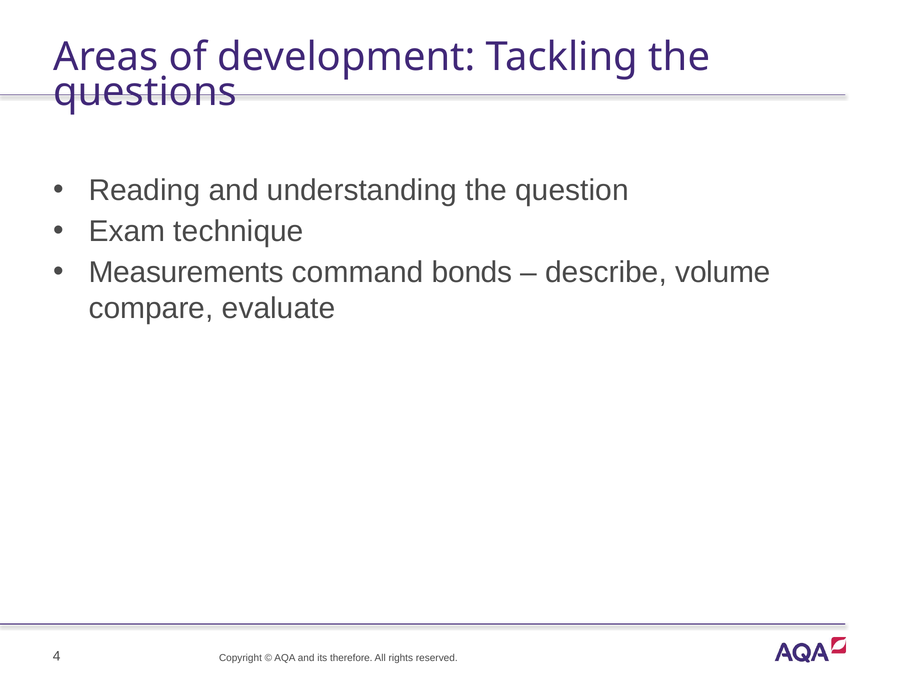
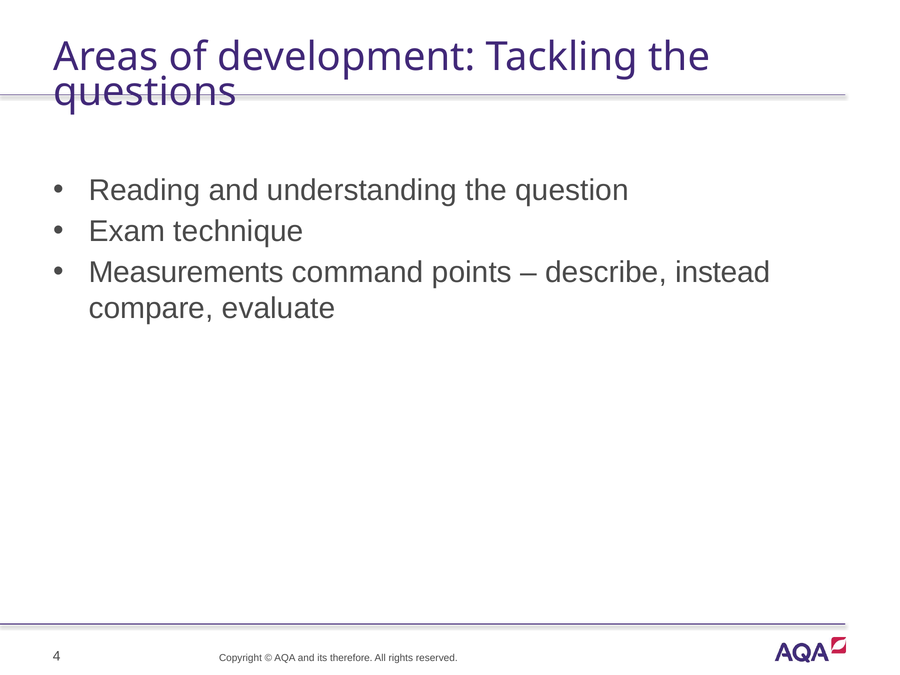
bonds: bonds -> points
volume: volume -> instead
